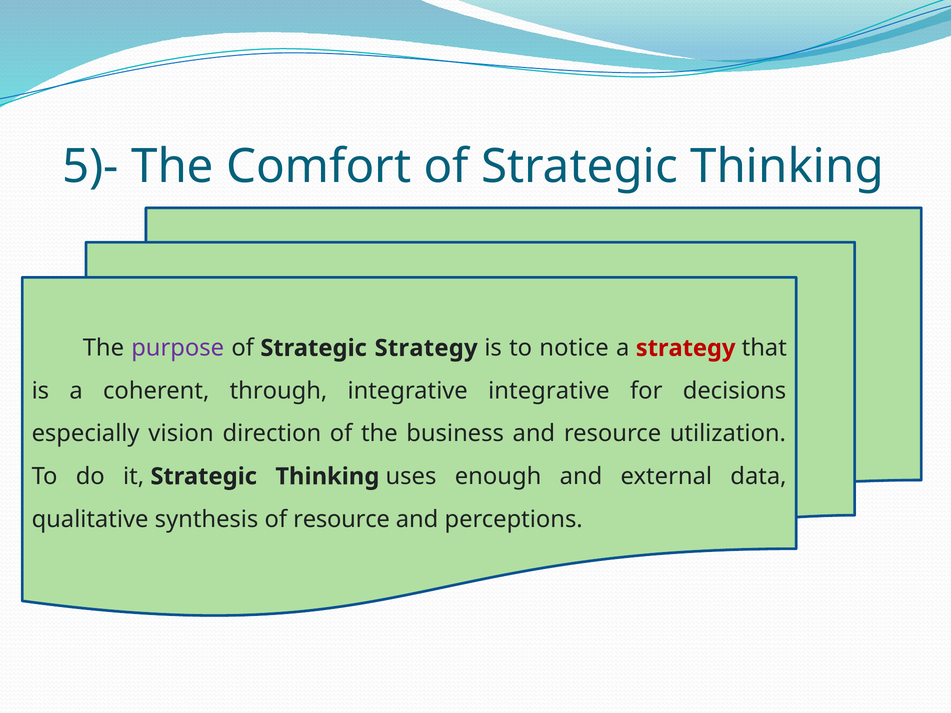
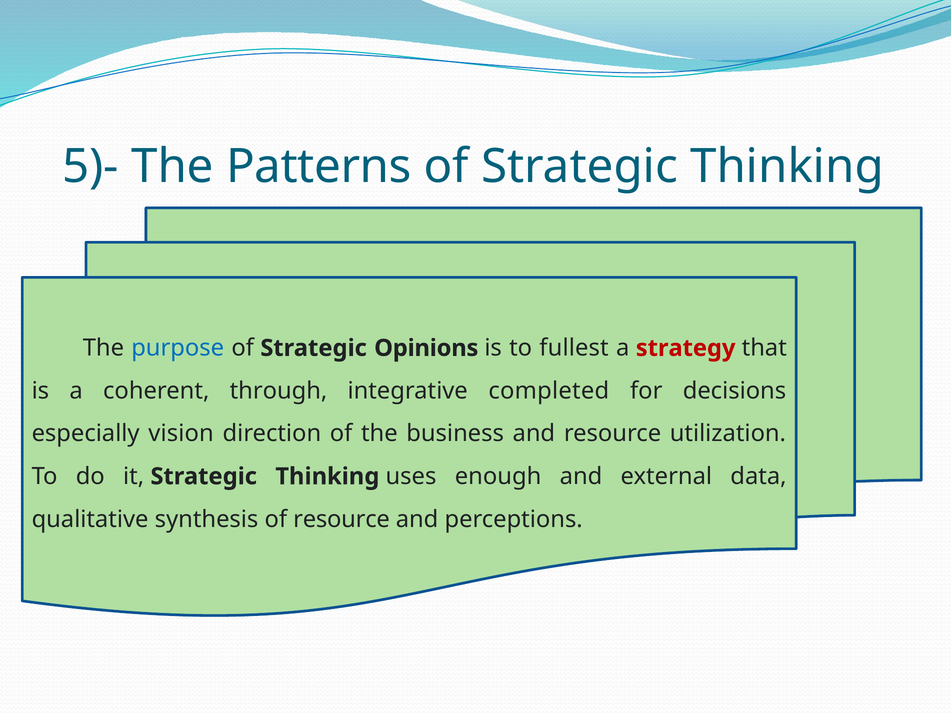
Comfort: Comfort -> Patterns
purpose colour: purple -> blue
Strategic Strategy: Strategy -> Opinions
notice: notice -> fullest
integrative integrative: integrative -> completed
